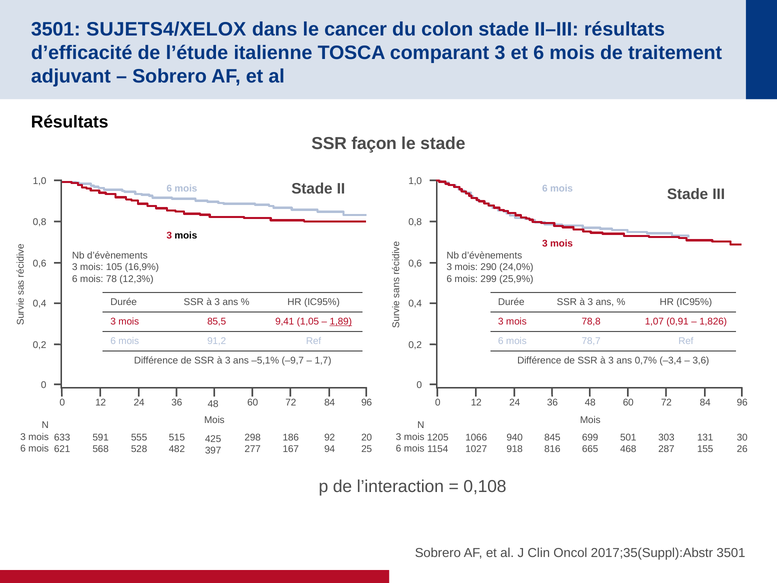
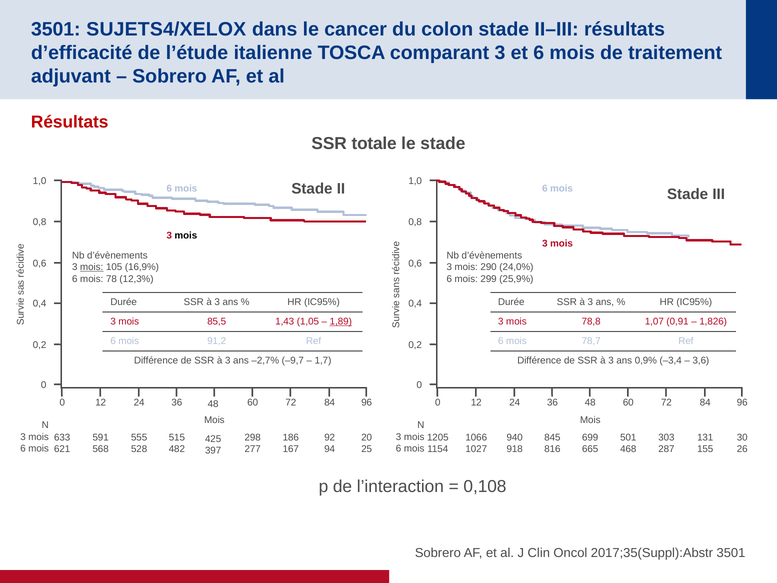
Résultats at (70, 122) colour: black -> red
façon: façon -> totale
mois at (92, 267) underline: none -> present
9,41: 9,41 -> 1,43
–5,1%: –5,1% -> –2,7%
0,7%: 0,7% -> 0,9%
